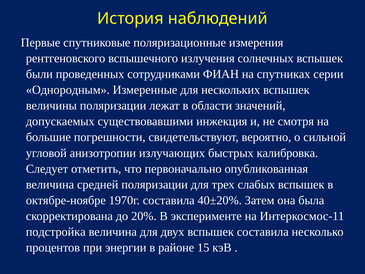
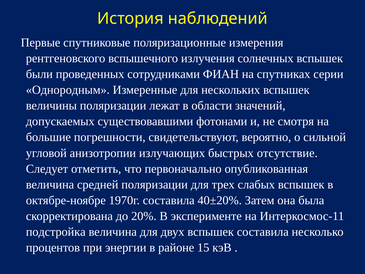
инжекция: инжекция -> фотонами
калибровка: калибровка -> отсутствие
